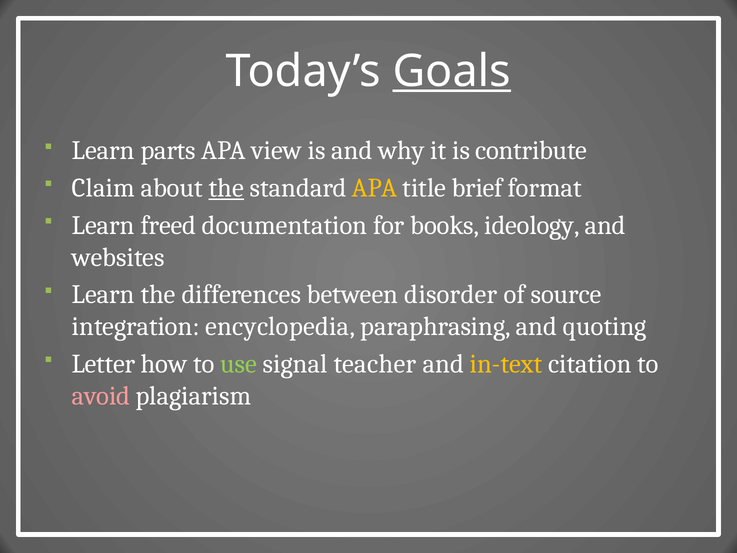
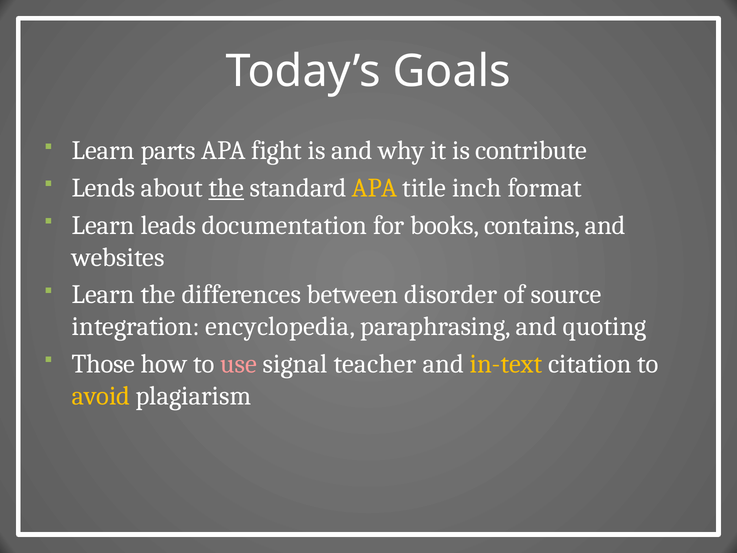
Goals underline: present -> none
view: view -> fight
Claim: Claim -> Lends
brief: brief -> inch
freed: freed -> leads
ideology: ideology -> contains
Letter: Letter -> Those
use colour: light green -> pink
avoid colour: pink -> yellow
